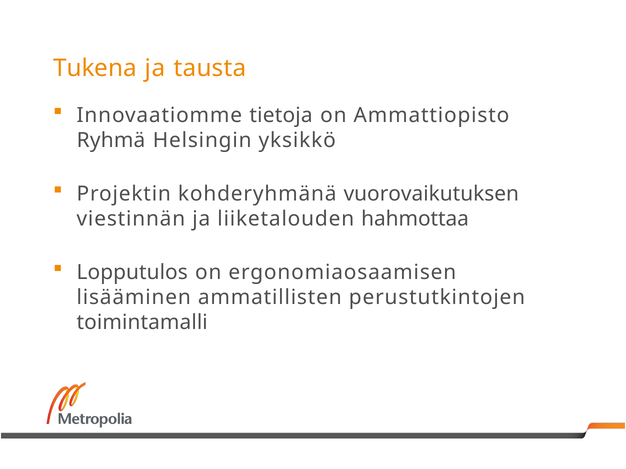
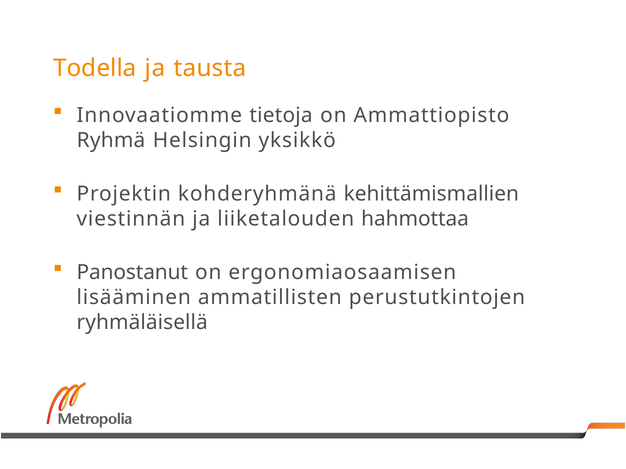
Tukena: Tukena -> Todella
vuorovaikutuksen: vuorovaikutuksen -> kehittämismallien
Lopputulos: Lopputulos -> Panostanut
toimintamalli: toimintamalli -> ryhmäläisellä
